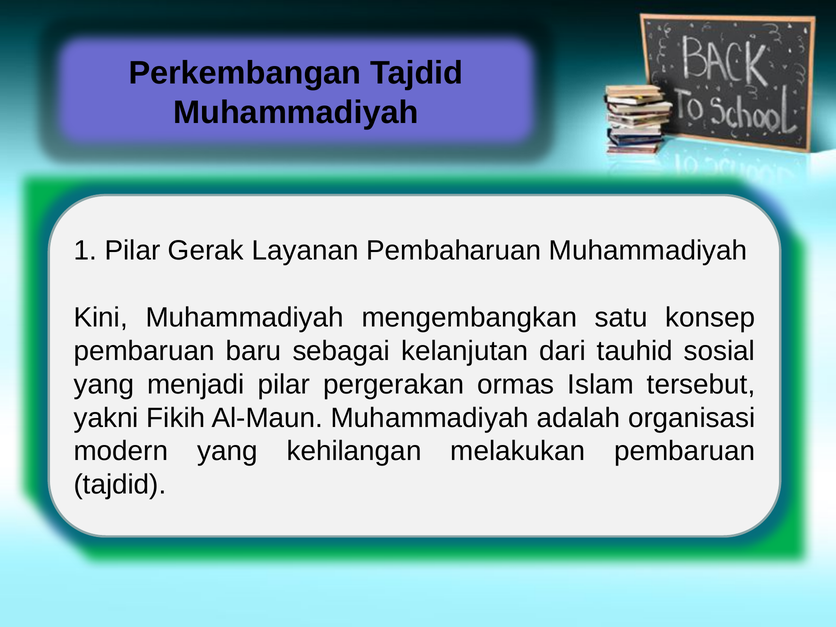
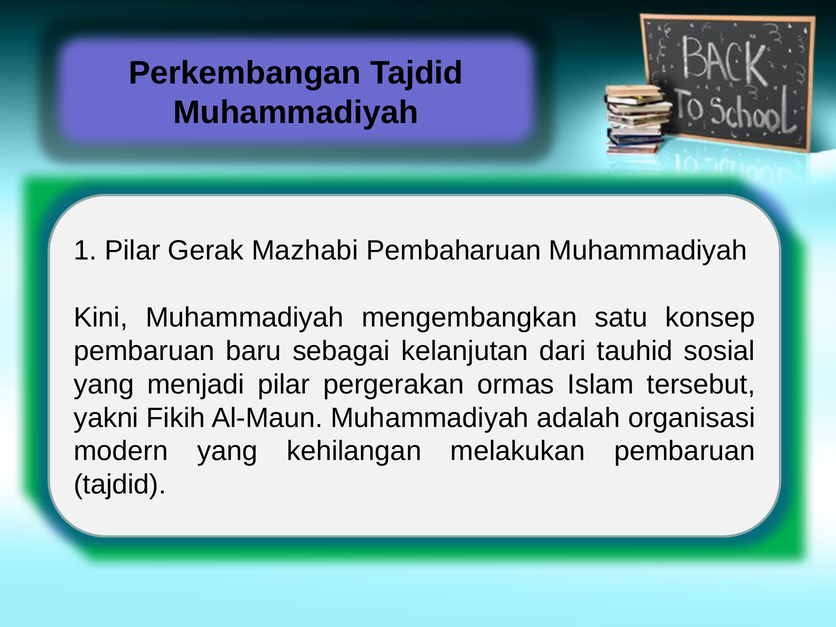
Layanan: Layanan -> Mazhabi
